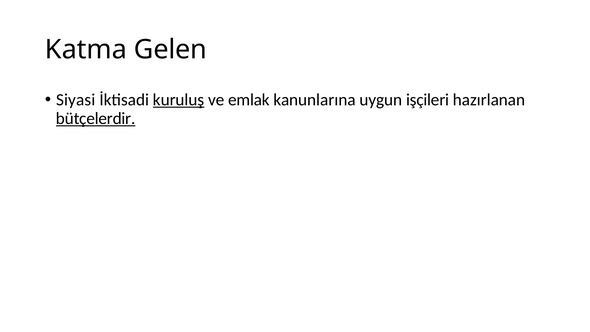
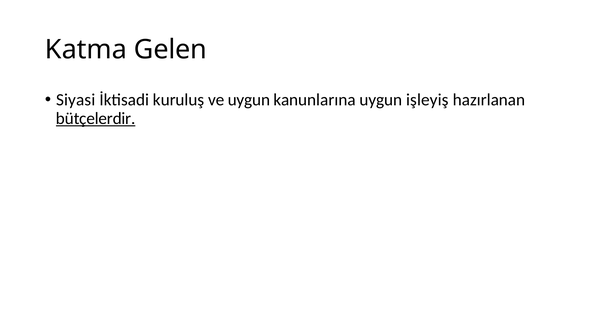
kuruluş underline: present -> none
ve emlak: emlak -> uygun
işçileri: işçileri -> işleyiş
